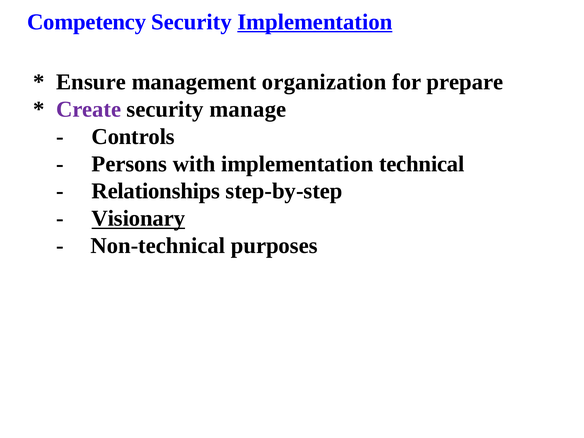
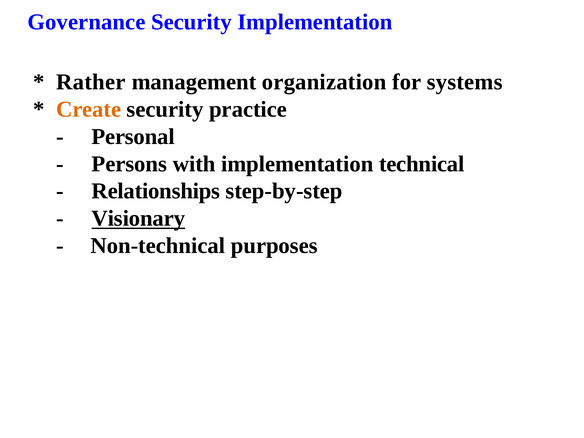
Competency: Competency -> Governance
Implementation at (315, 22) underline: present -> none
Ensure: Ensure -> Rather
prepare: prepare -> systems
Create colour: purple -> orange
manage: manage -> practice
Controls: Controls -> Personal
